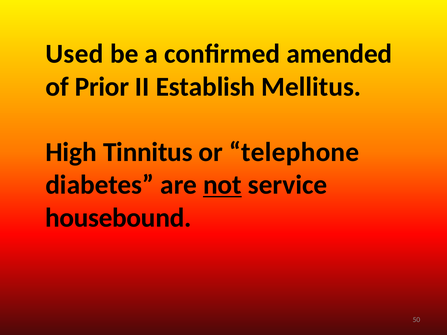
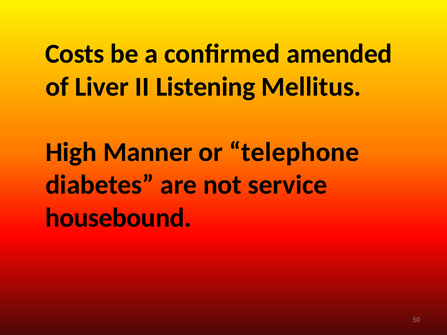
Used: Used -> Costs
Prior: Prior -> Liver
Establish: Establish -> Listening
Tinnitus: Tinnitus -> Manner
not underline: present -> none
